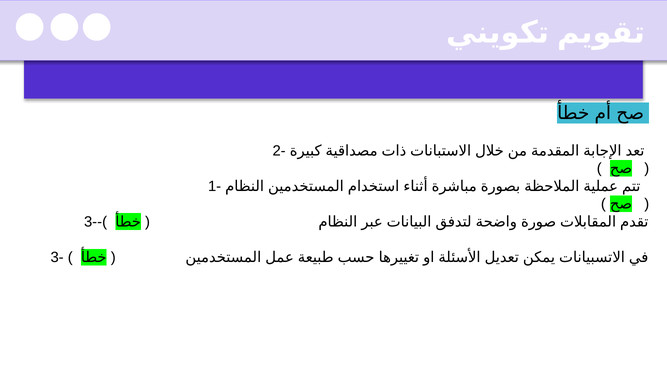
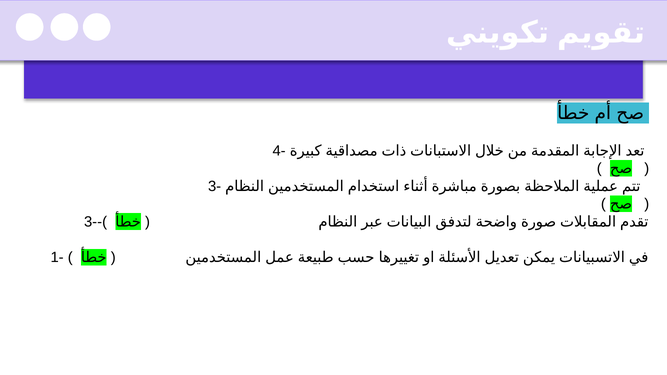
2-: 2- -> 4-
1-: 1- -> 3-
3-: 3- -> 1-
